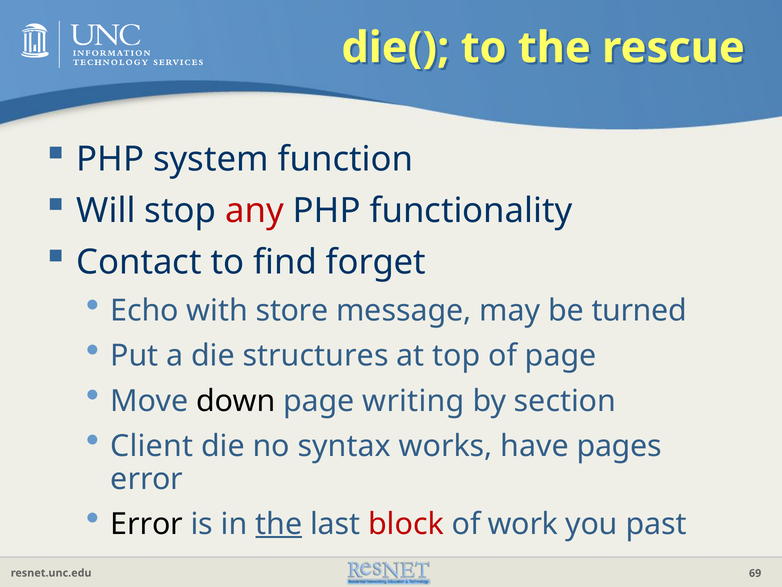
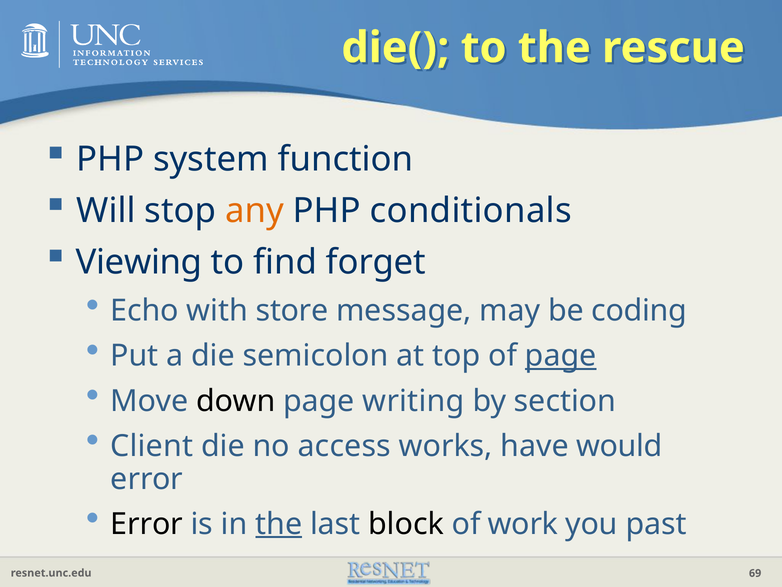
any colour: red -> orange
functionality: functionality -> conditionals
Contact: Contact -> Viewing
turned: turned -> coding
structures: structures -> semicolon
page at (561, 356) underline: none -> present
syntax: syntax -> access
pages: pages -> would
block colour: red -> black
